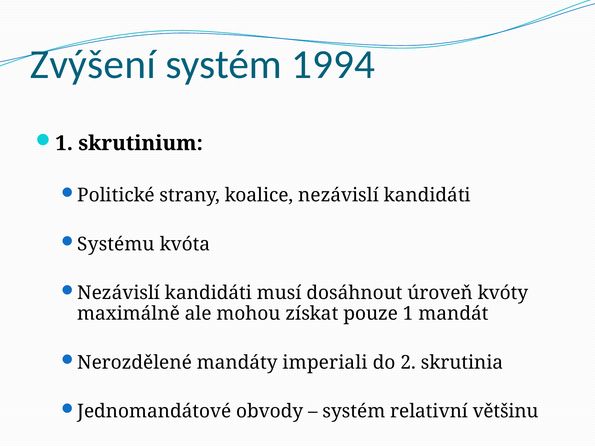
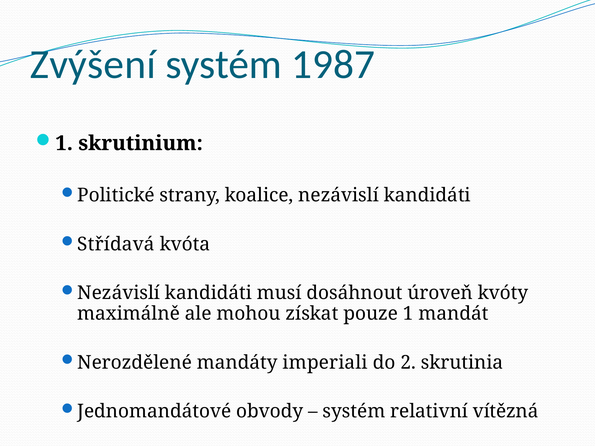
1994: 1994 -> 1987
Systému: Systému -> Střídavá
většinu: většinu -> vítězná
